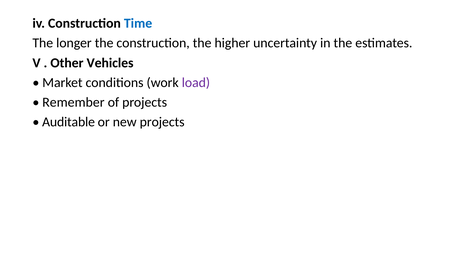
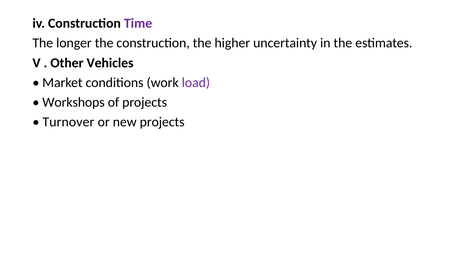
Time colour: blue -> purple
Remember: Remember -> Workshops
Auditable: Auditable -> Turnover
